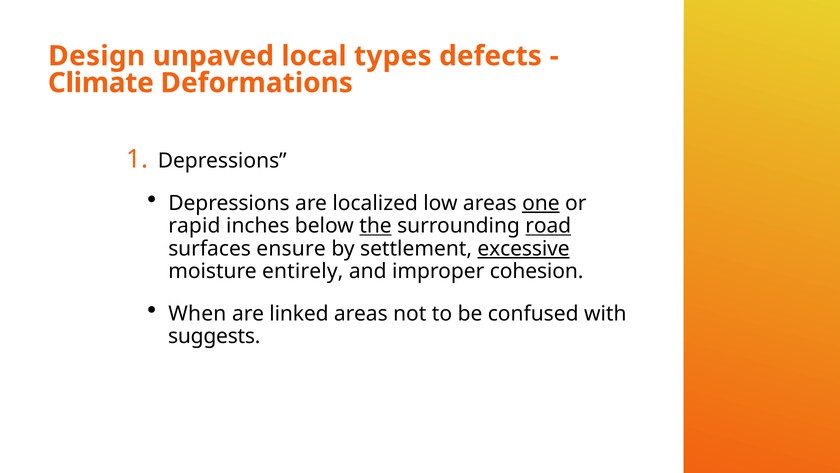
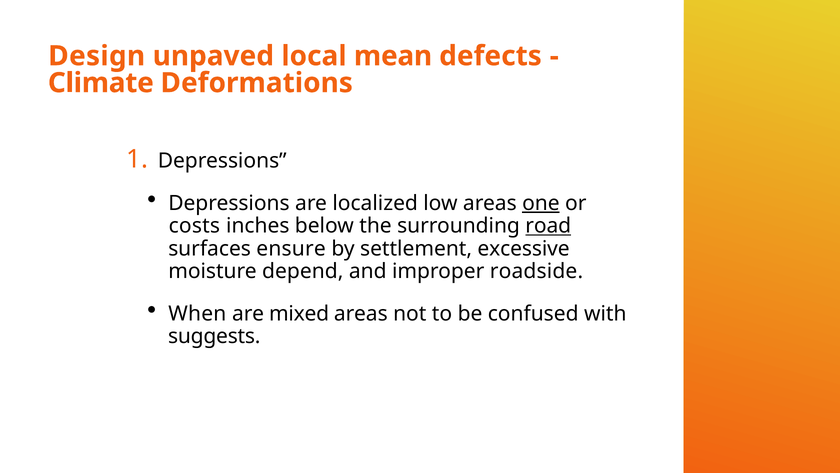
types: types -> mean
rapid: rapid -> costs
the underline: present -> none
excessive underline: present -> none
entirely: entirely -> depend
cohesion: cohesion -> roadside
linked: linked -> mixed
